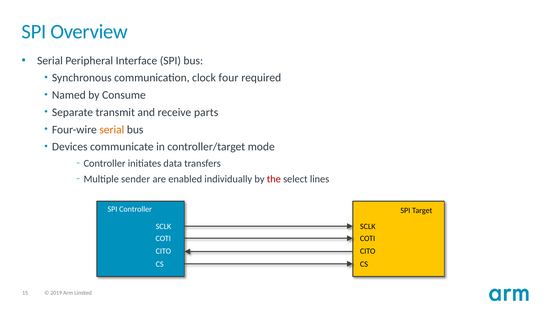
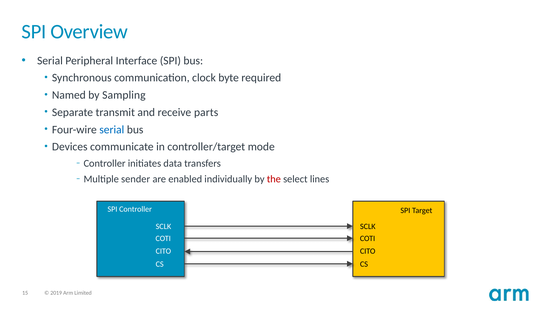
four: four -> byte
Consume: Consume -> Sampling
serial at (112, 129) colour: orange -> blue
